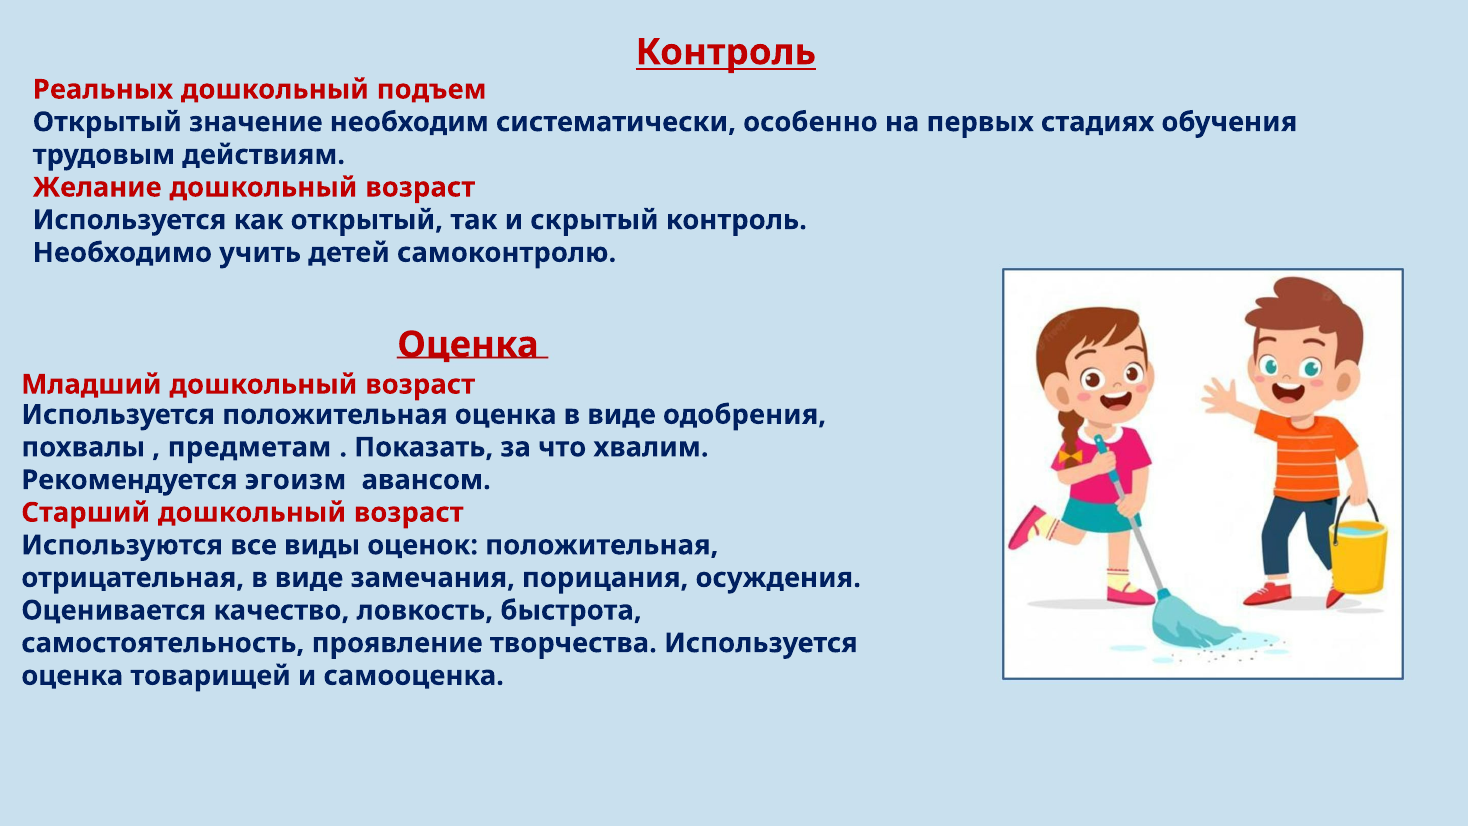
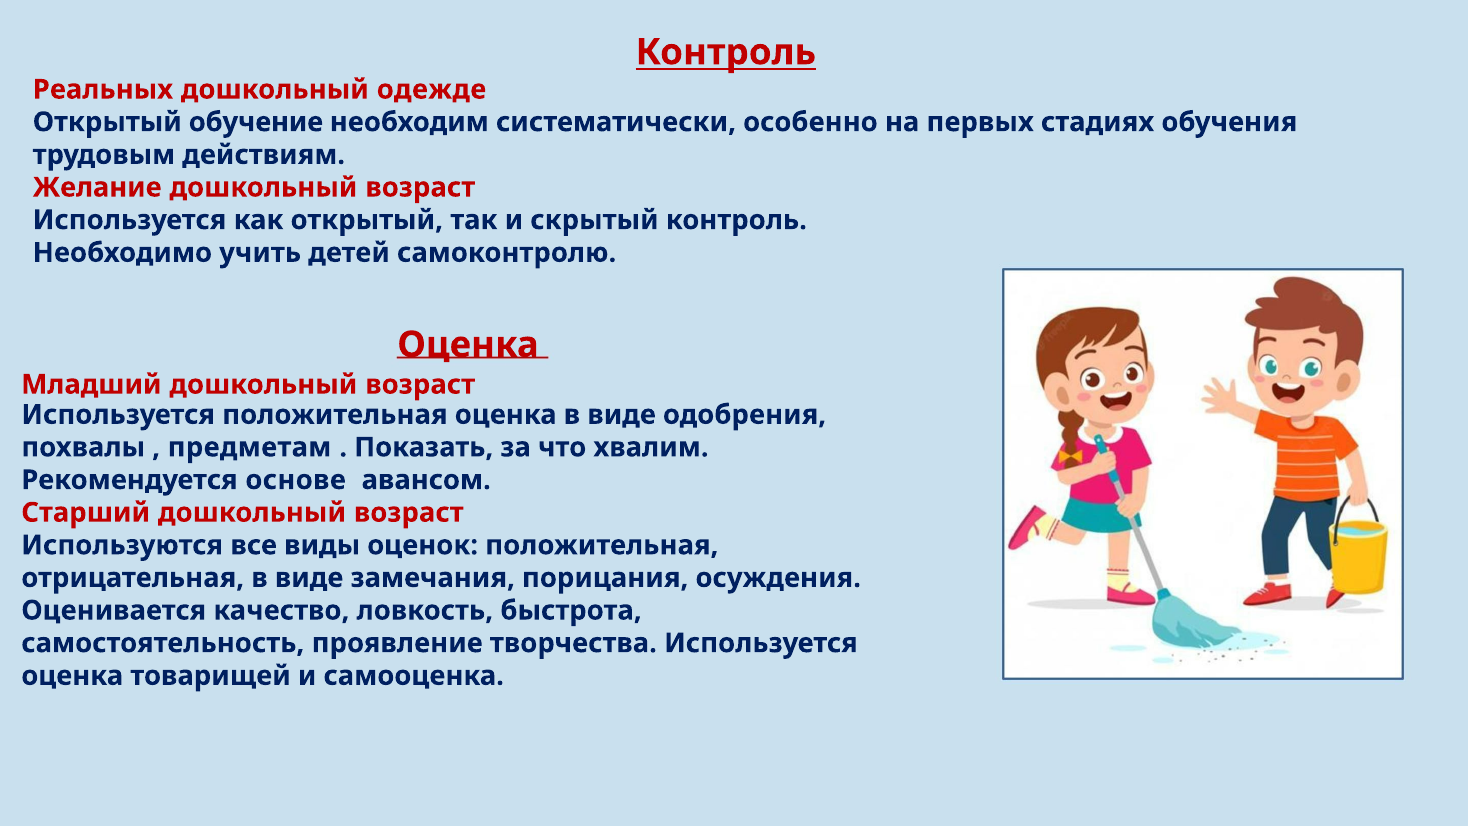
подъем: подъем -> одежде
значение: значение -> обучение
эгоизм: эгоизм -> основе
